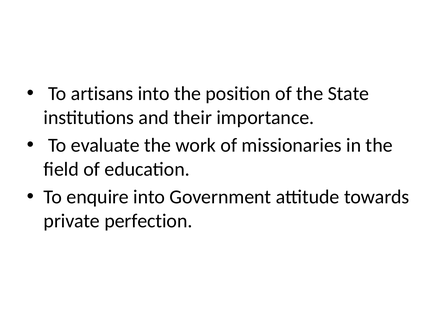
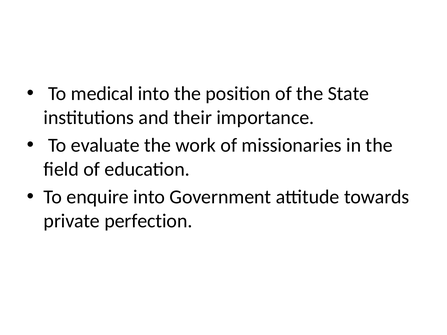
artisans: artisans -> medical
